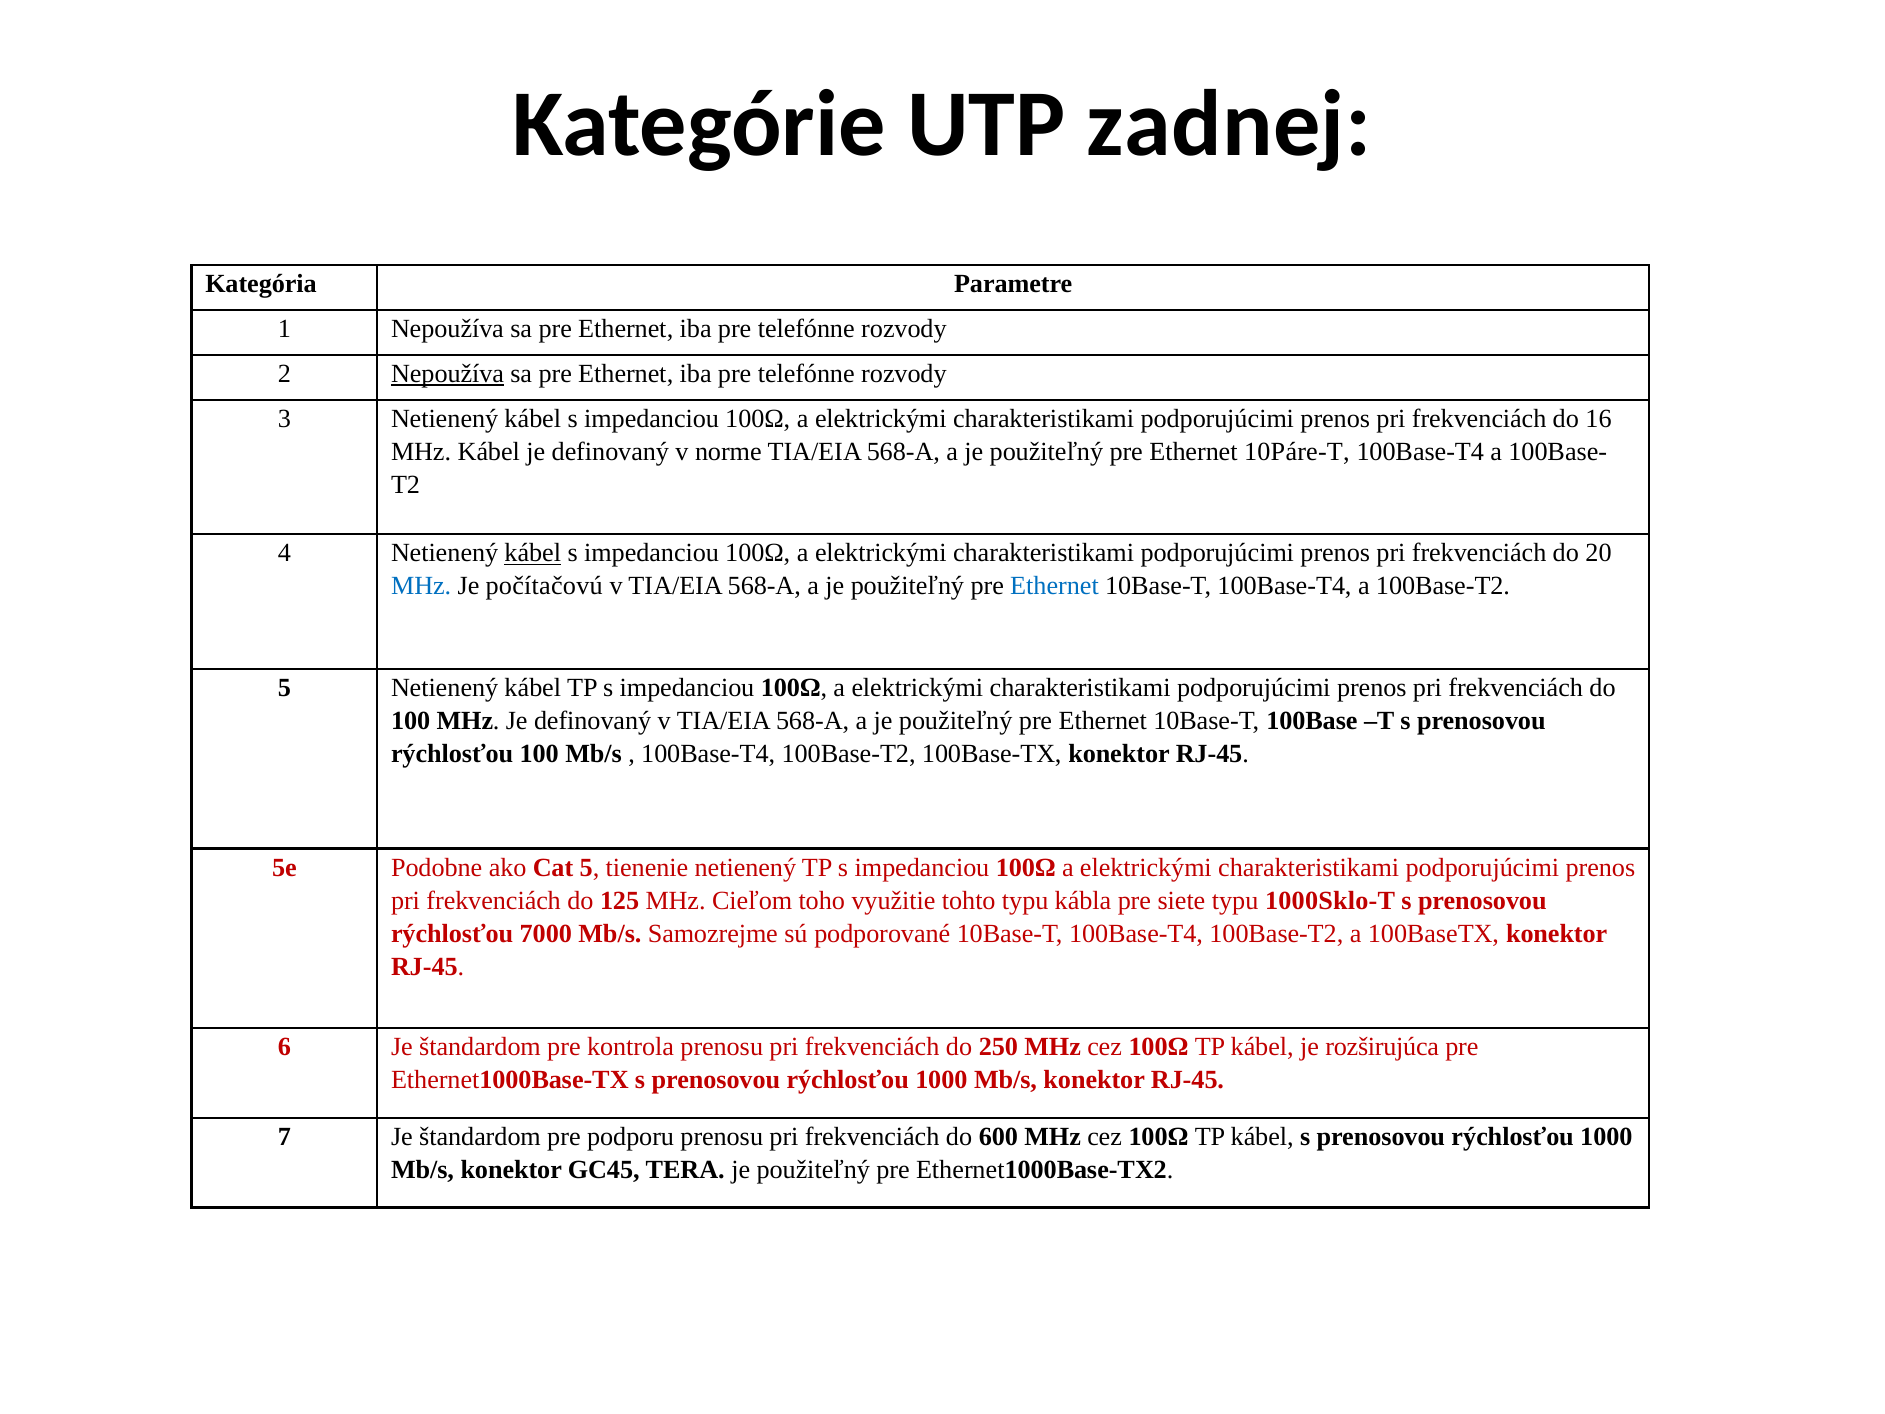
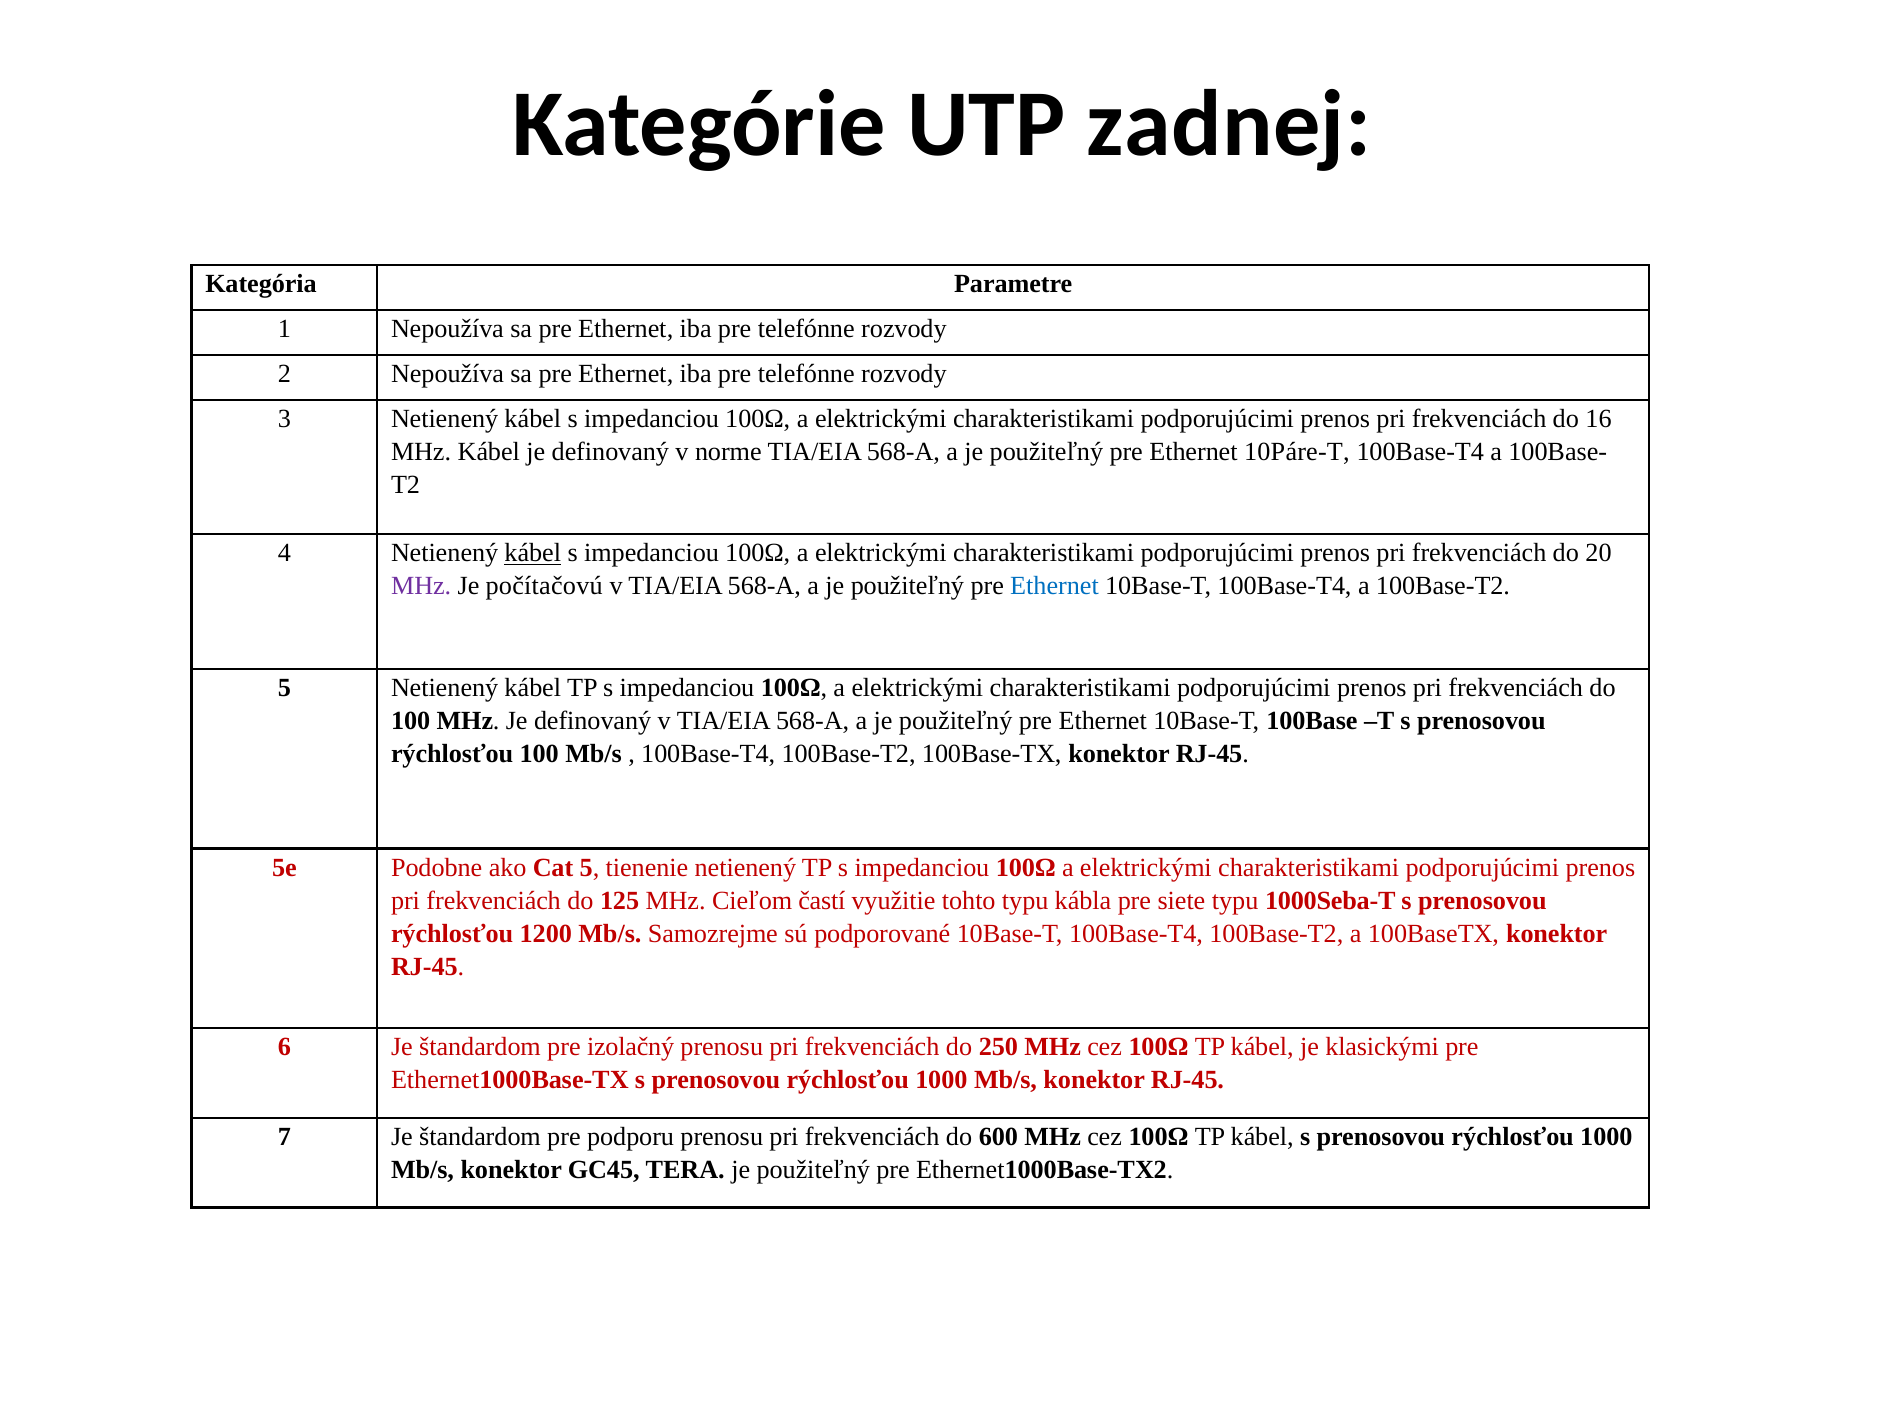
Nepoužíva at (448, 374) underline: present -> none
MHz at (421, 586) colour: blue -> purple
toho: toho -> častí
1000Sklo-T: 1000Sklo-T -> 1000Seba-T
7000: 7000 -> 1200
kontrola: kontrola -> izolačný
rozširujúca: rozširujúca -> klasickými
